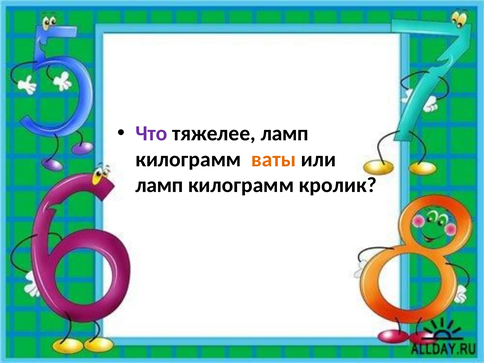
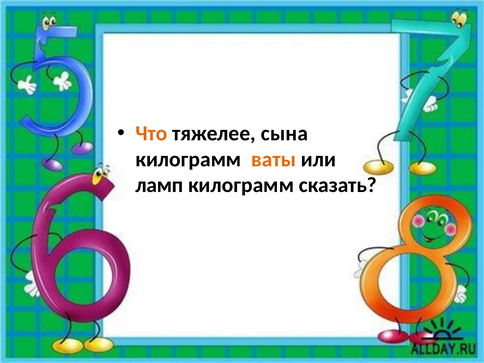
Что colour: purple -> orange
тяжелее ламп: ламп -> сына
кролик: кролик -> сказать
